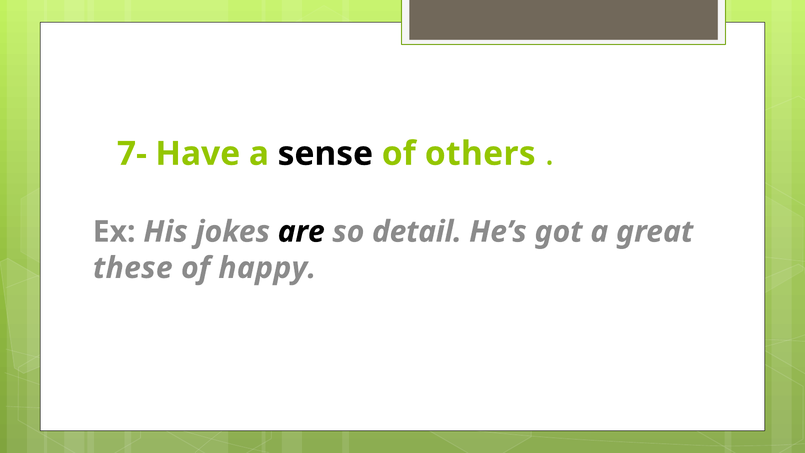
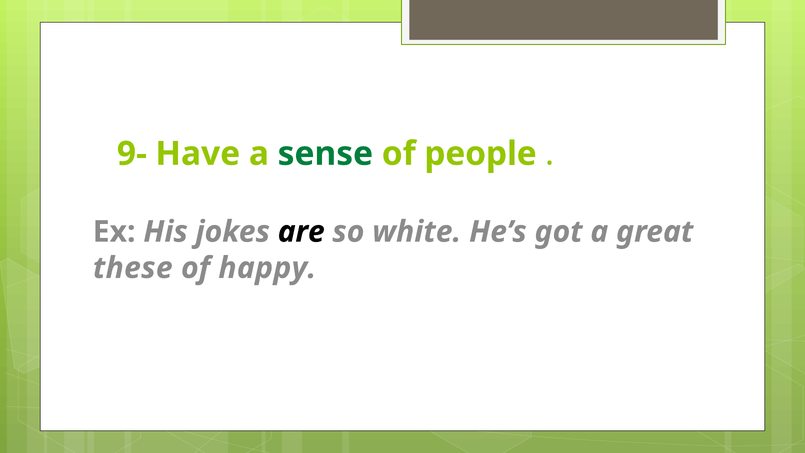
7-: 7- -> 9-
sense colour: black -> green
others: others -> people
detail: detail -> white
